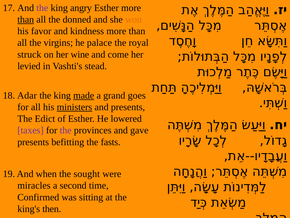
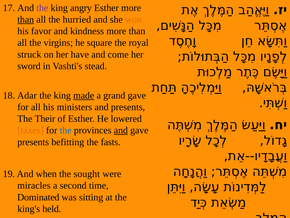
donned: donned -> hurried
palace: palace -> square
wine: wine -> have
levied: levied -> sword
grand goes: goes -> gave
ministers underline: present -> none
Edict: Edict -> Their
taxes colour: purple -> orange
the at (66, 130) colour: purple -> blue
and at (121, 130) underline: none -> present
Confirmed: Confirmed -> Dominated
then: then -> held
